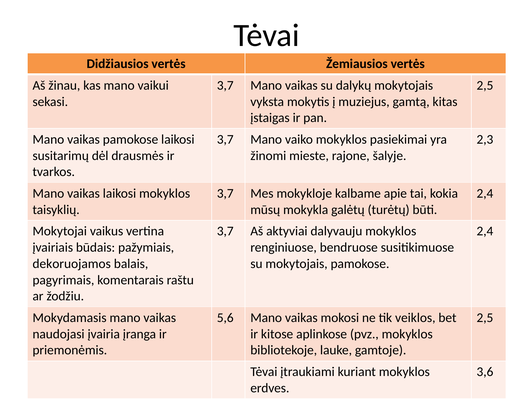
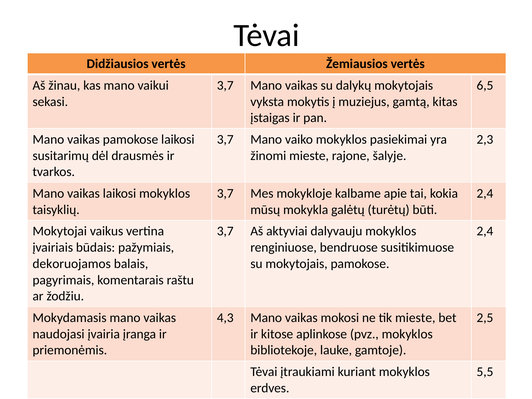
2,5 at (485, 85): 2,5 -> 6,5
5,6: 5,6 -> 4,3
tik veiklos: veiklos -> mieste
3,6: 3,6 -> 5,5
